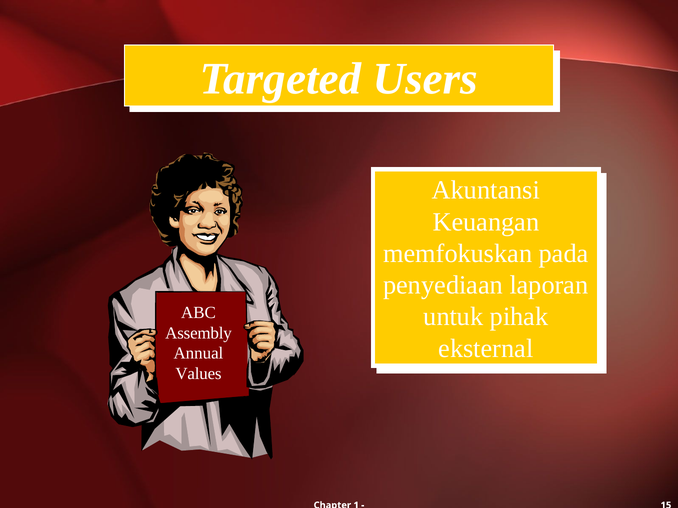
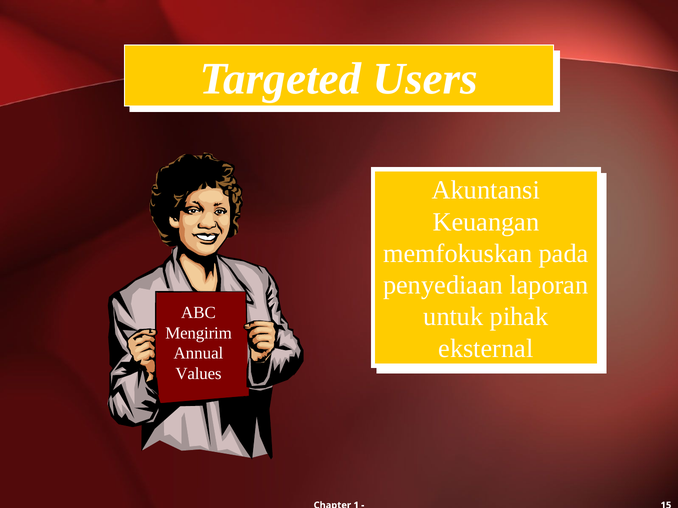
Assembly: Assembly -> Mengirim
